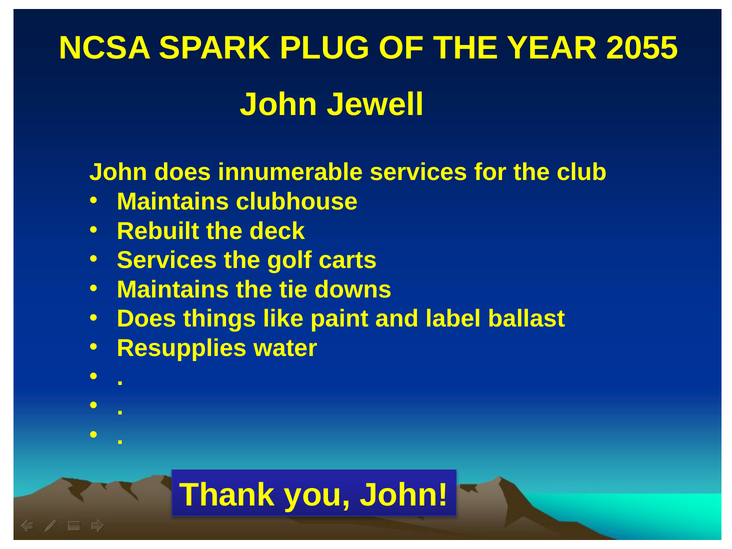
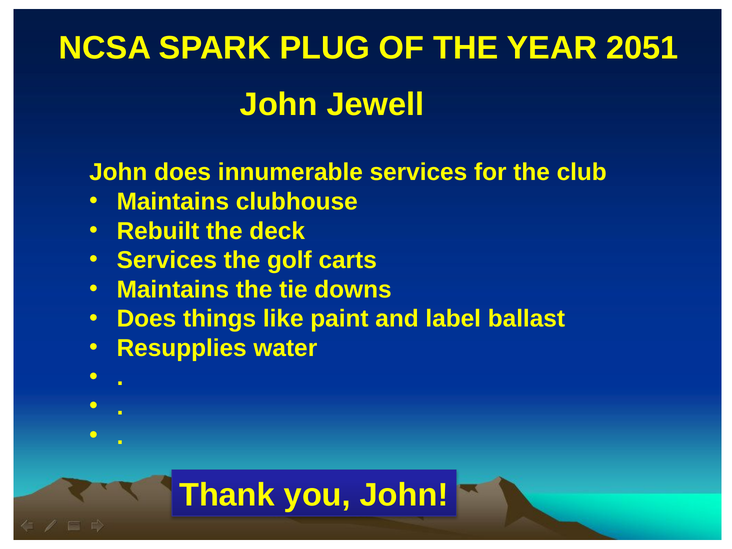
2055: 2055 -> 2051
